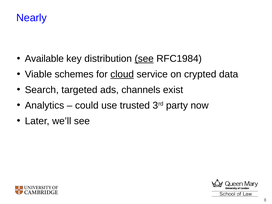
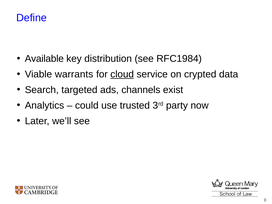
Nearly: Nearly -> Define
see at (144, 59) underline: present -> none
schemes: schemes -> warrants
